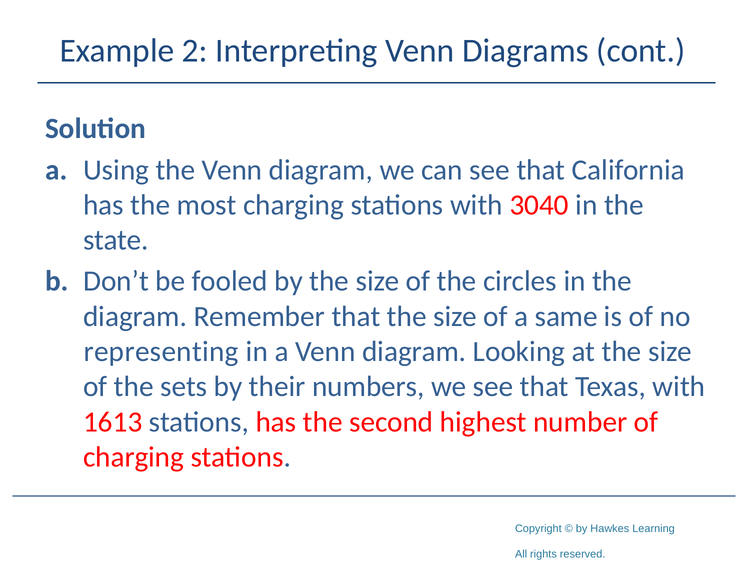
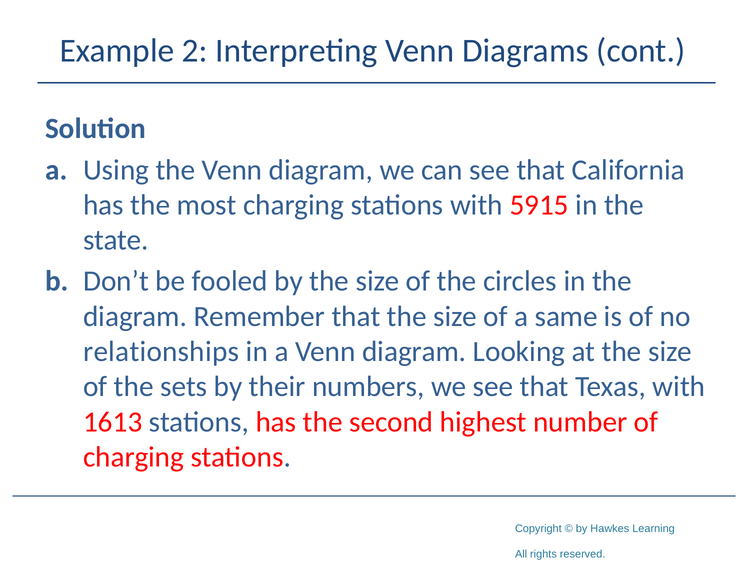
3040: 3040 -> 5915
representing: representing -> relationships
